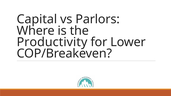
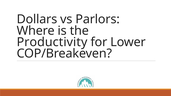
Capital: Capital -> Dollars
